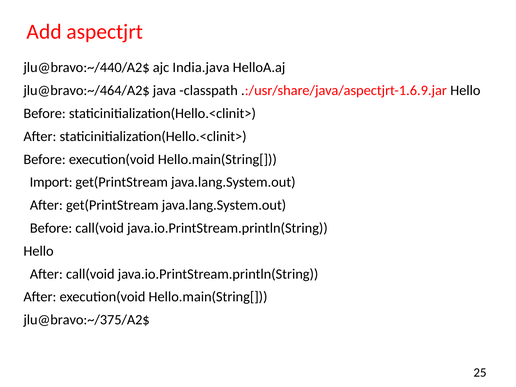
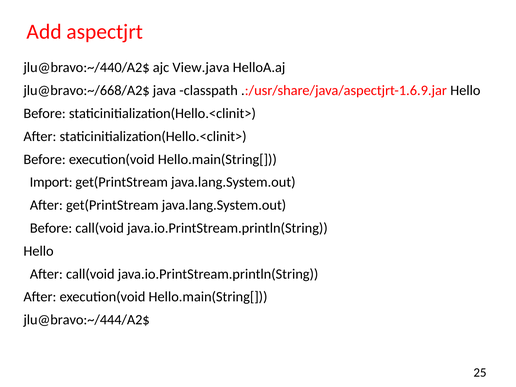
India.java: India.java -> View.java
jlu@bravo:~/464/A2$: jlu@bravo:~/464/A2$ -> jlu@bravo:~/668/A2$
jlu@bravo:~/375/A2$: jlu@bravo:~/375/A2$ -> jlu@bravo:~/444/A2$
